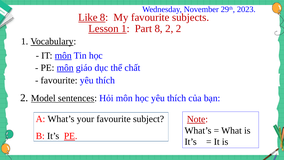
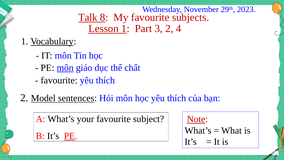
Like: Like -> Talk
Part 8: 8 -> 3
2 2: 2 -> 4
môn at (63, 56) underline: present -> none
